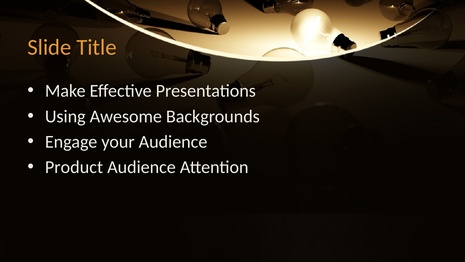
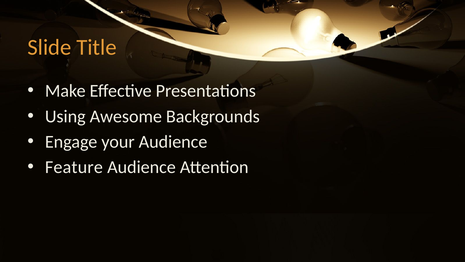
Product: Product -> Feature
